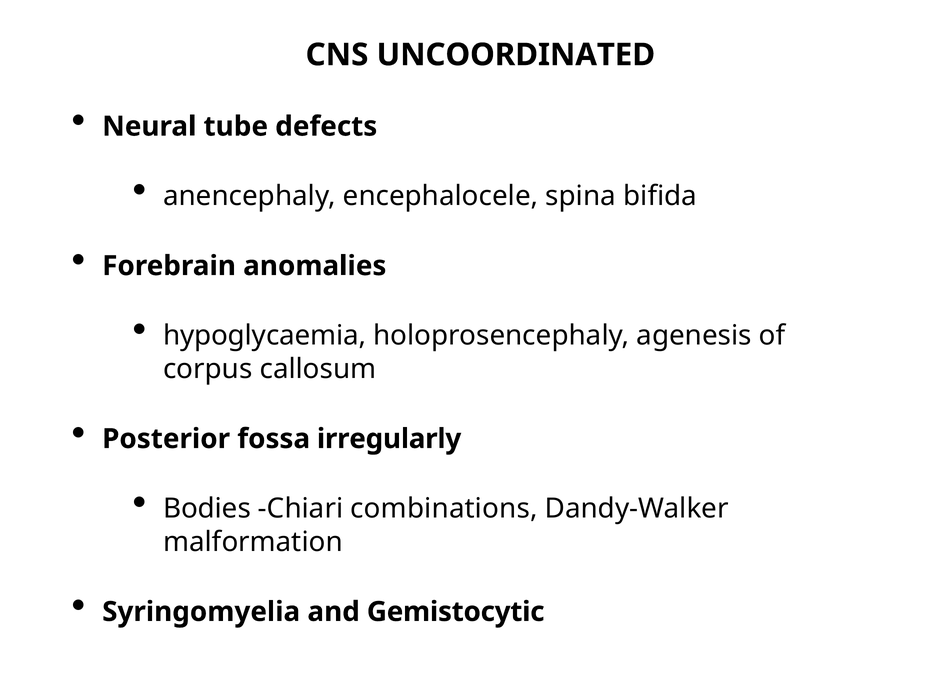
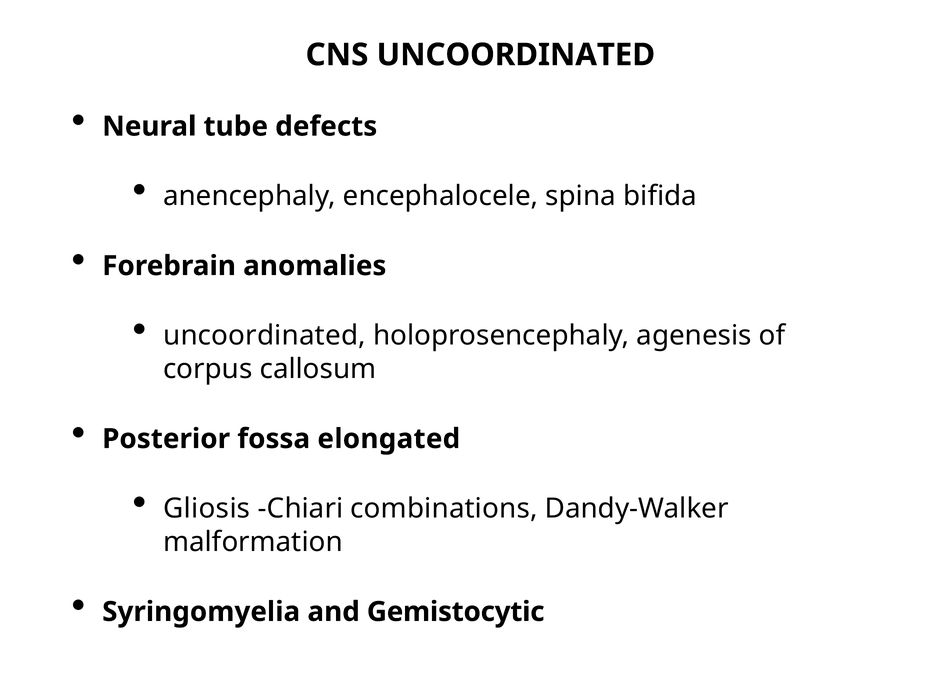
hypoglycaemia at (265, 336): hypoglycaemia -> uncoordinated
irregularly: irregularly -> elongated
Bodies: Bodies -> Gliosis
